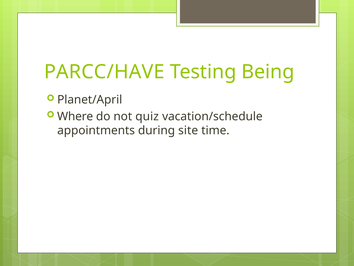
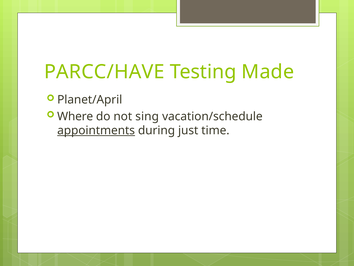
Being: Being -> Made
quiz: quiz -> sing
appointments underline: none -> present
site: site -> just
